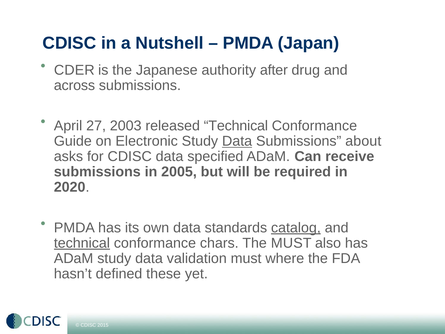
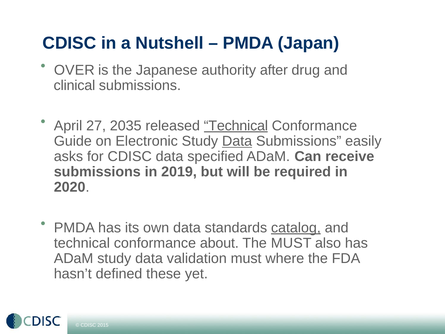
CDER: CDER -> OVER
across: across -> clinical
2003: 2003 -> 2035
Technical at (236, 126) underline: none -> present
about: about -> easily
2005: 2005 -> 2019
technical at (82, 243) underline: present -> none
chars: chars -> about
